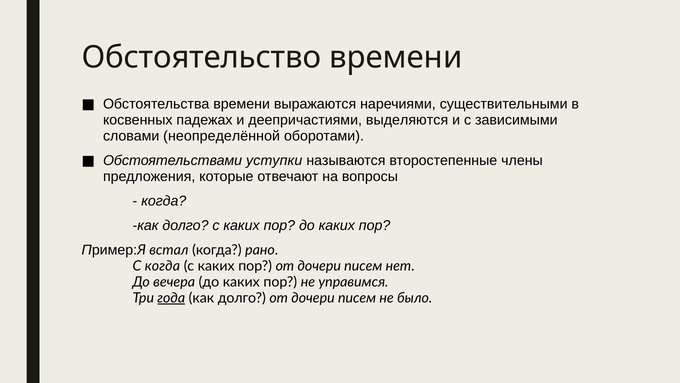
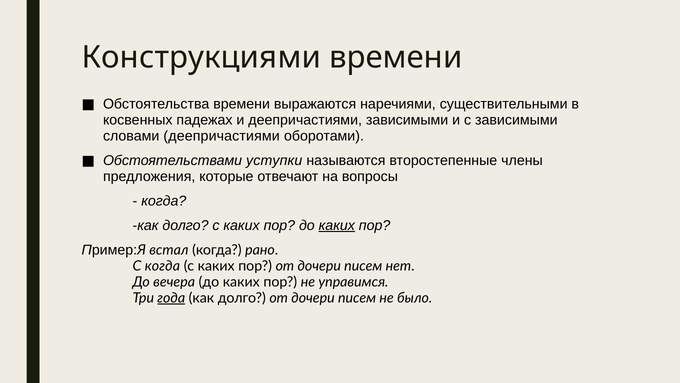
Обстоятельство: Обстоятельство -> Конструкциями
деепричастиями выделяются: выделяются -> зависимыми
словами неопределённой: неопределённой -> деепричастиями
каких at (337, 225) underline: none -> present
